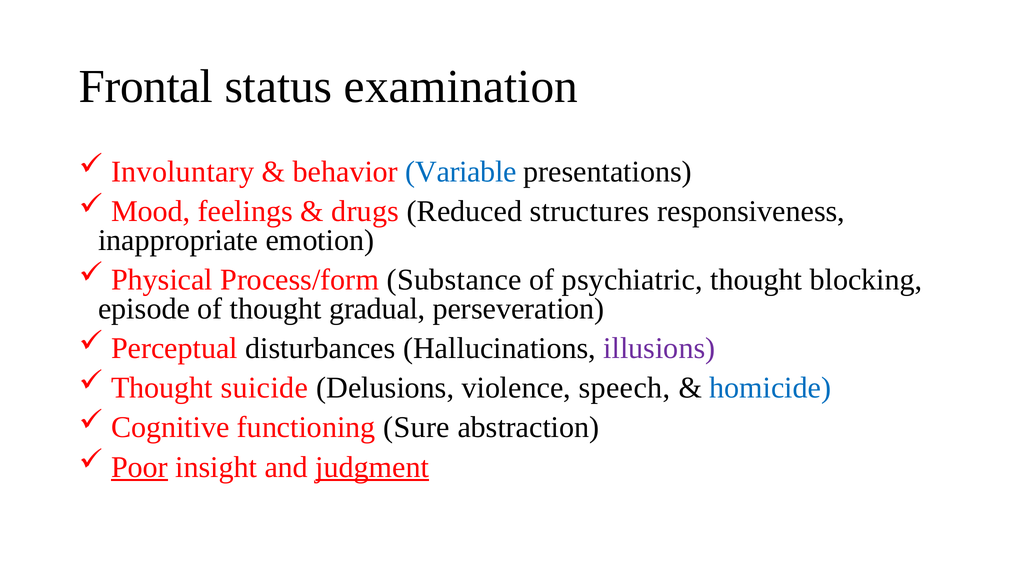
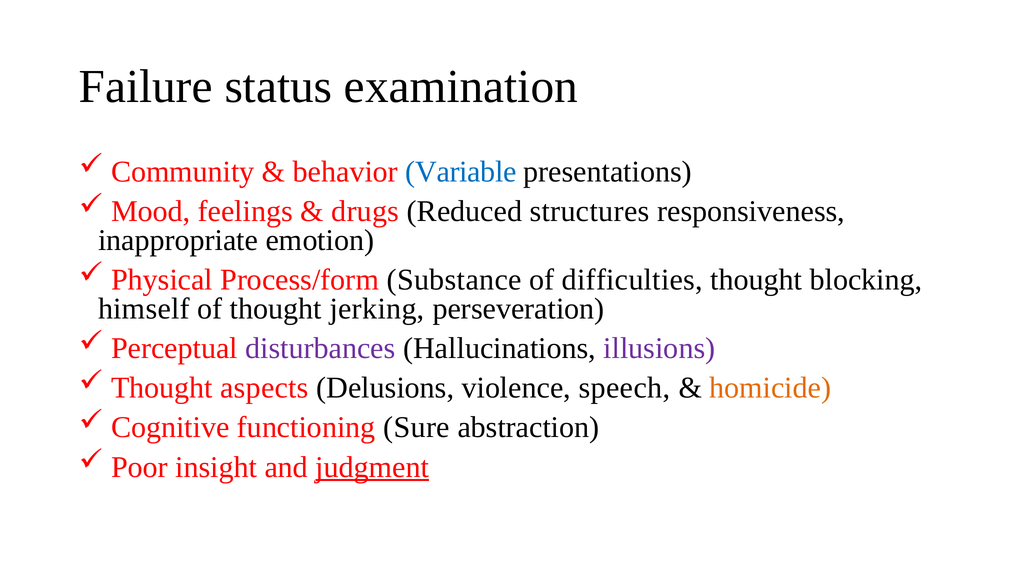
Frontal: Frontal -> Failure
Involuntary: Involuntary -> Community
psychiatric: psychiatric -> difficulties
episode: episode -> himself
gradual: gradual -> jerking
disturbances colour: black -> purple
suicide: suicide -> aspects
homicide colour: blue -> orange
Poor underline: present -> none
